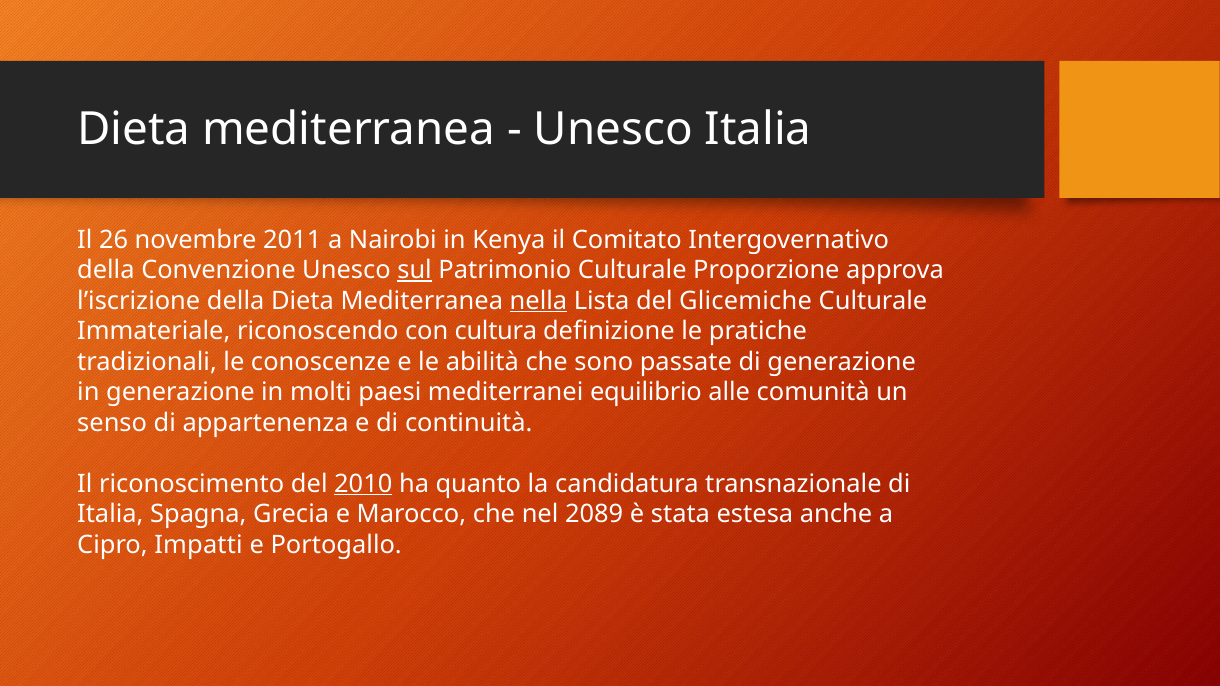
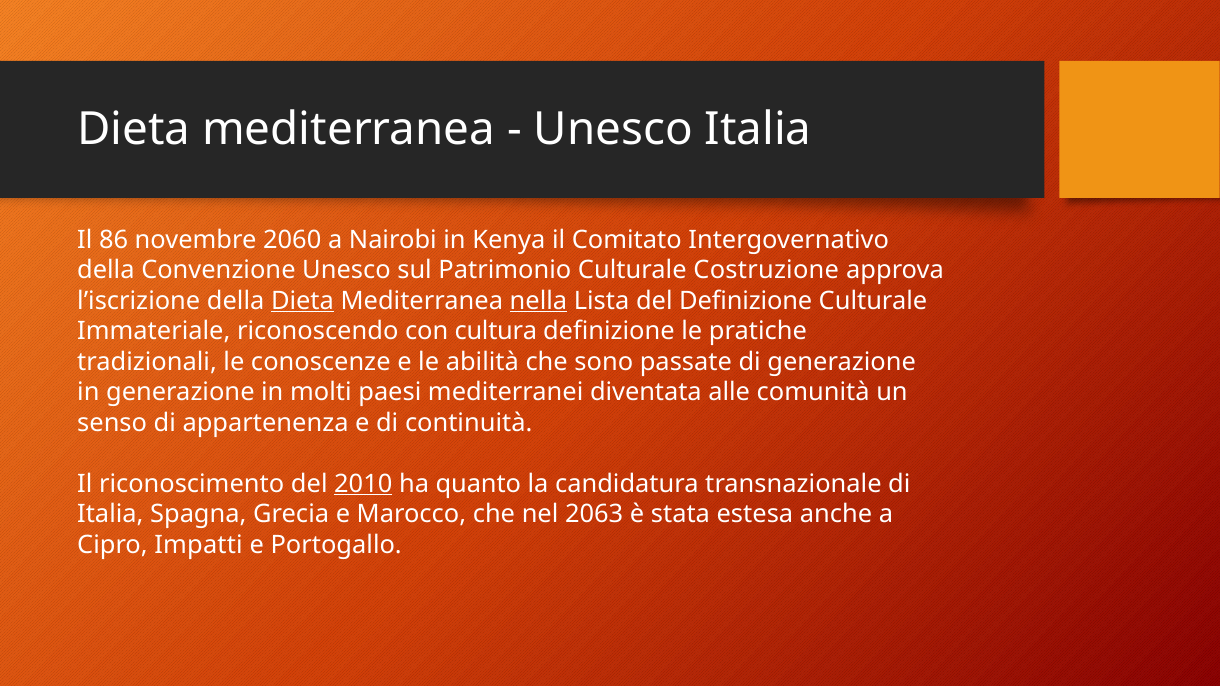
26: 26 -> 86
2011: 2011 -> 2060
sul underline: present -> none
Proporzione: Proporzione -> Costruzione
Dieta at (302, 301) underline: none -> present
del Glicemiche: Glicemiche -> Definizione
equilibrio: equilibrio -> diventata
2089: 2089 -> 2063
